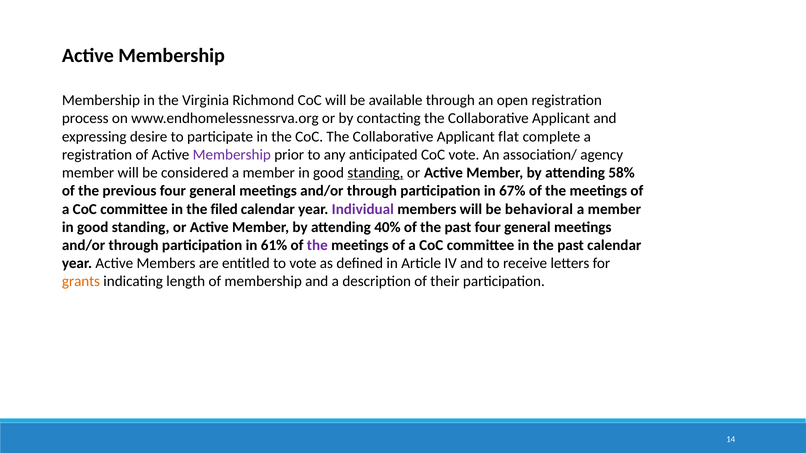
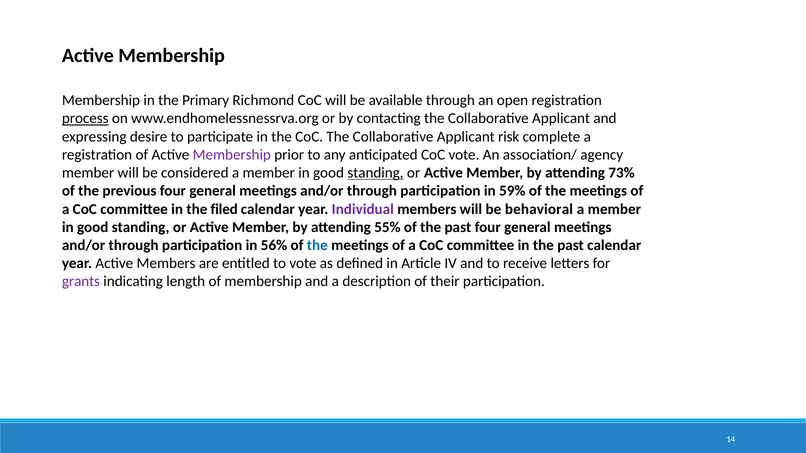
Virginia: Virginia -> Primary
process underline: none -> present
flat: flat -> risk
58%: 58% -> 73%
67%: 67% -> 59%
40%: 40% -> 55%
61%: 61% -> 56%
the at (317, 245) colour: purple -> blue
grants colour: orange -> purple
